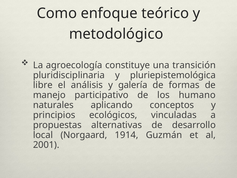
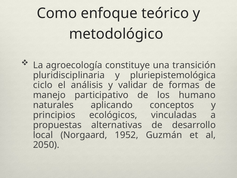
libre: libre -> ciclo
galería: galería -> validar
1914: 1914 -> 1952
2001: 2001 -> 2050
